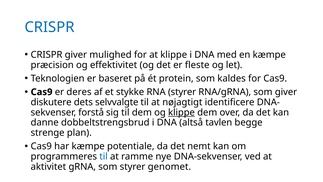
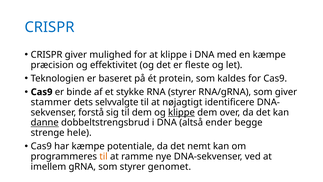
deres: deres -> binde
diskutere: diskutere -> stammer
danne underline: none -> present
tavlen: tavlen -> ender
plan: plan -> hele
til at (104, 156) colour: blue -> orange
aktivitet: aktivitet -> imellem
